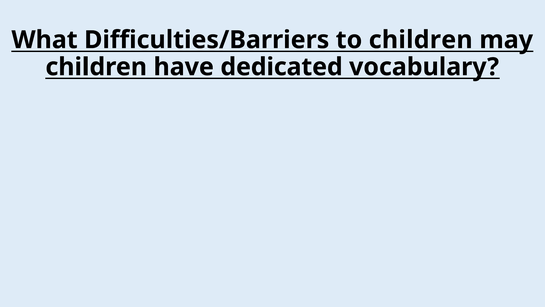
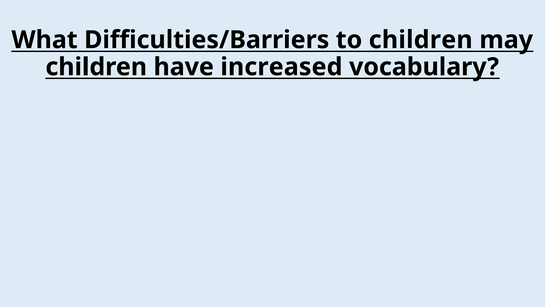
dedicated: dedicated -> increased
